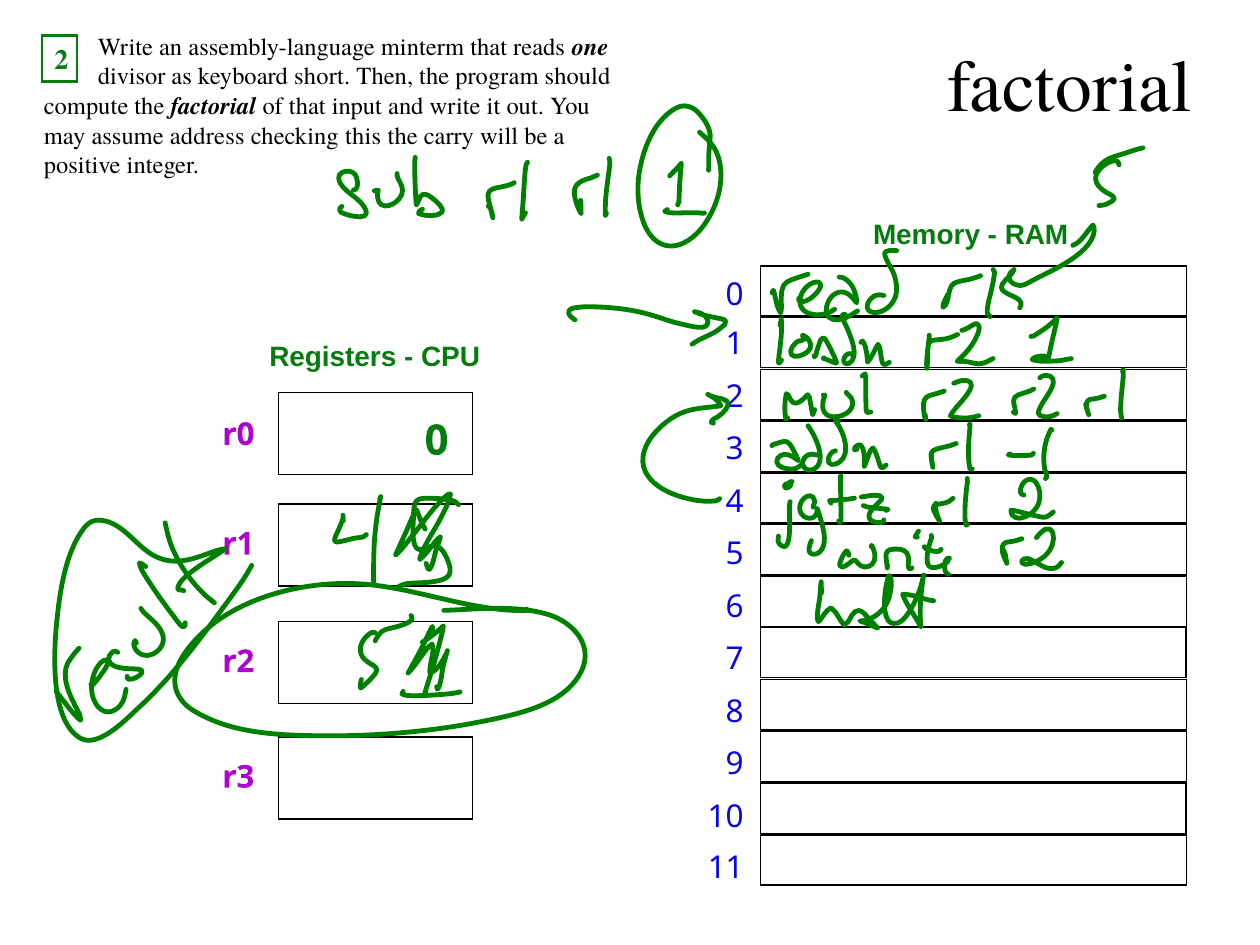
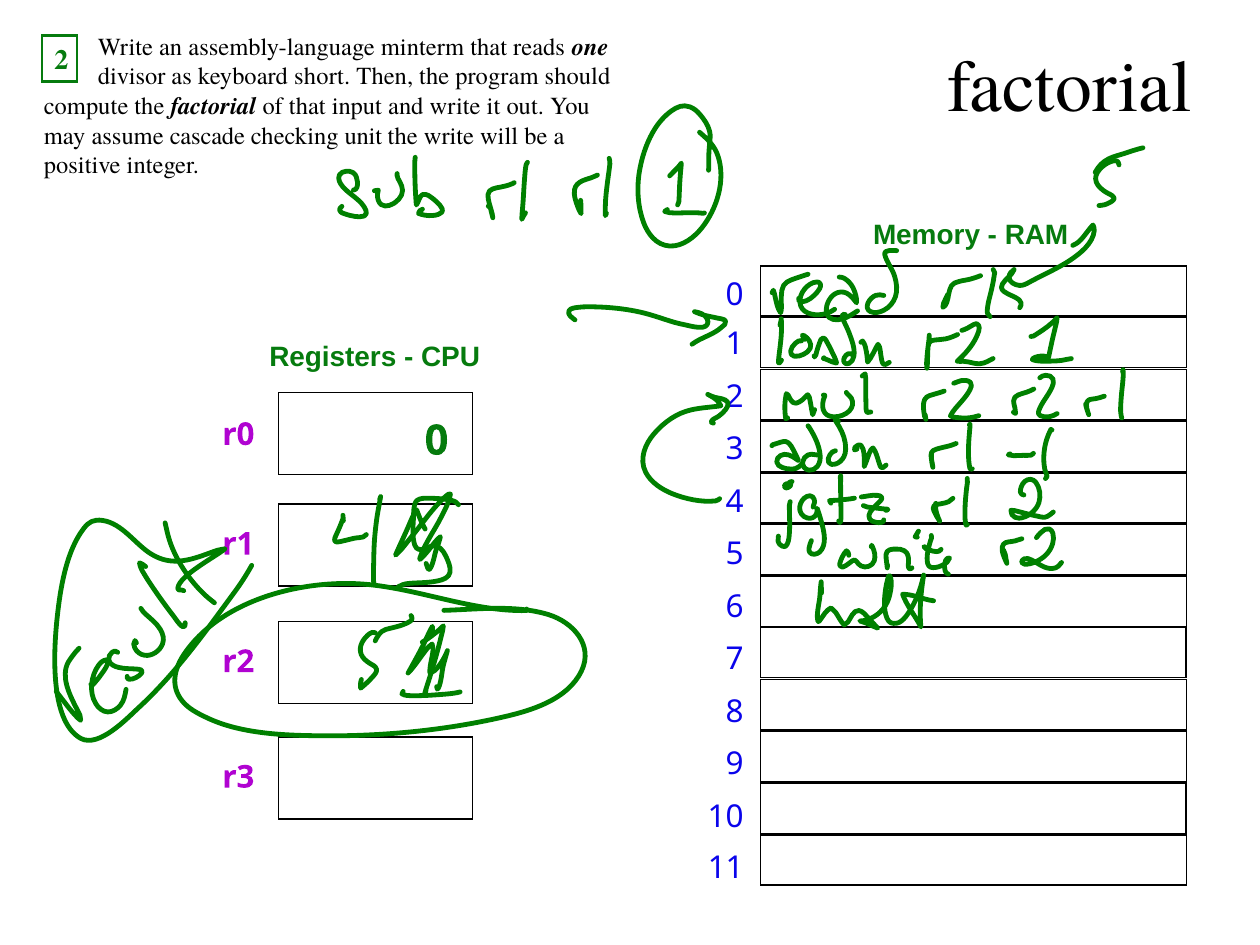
address: address -> cascade
this: this -> unit
the carry: carry -> write
